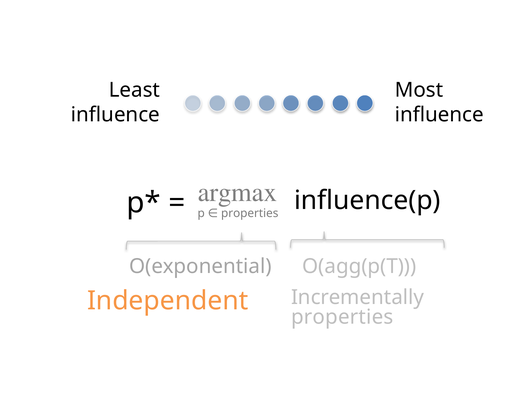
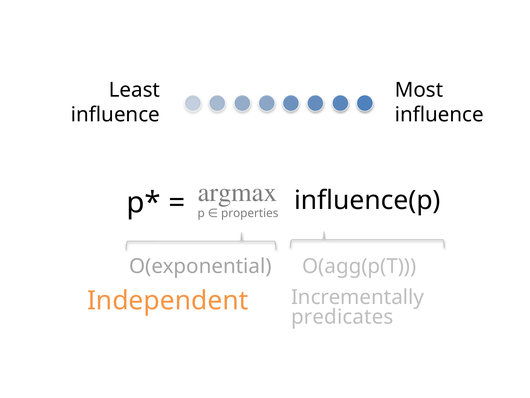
properties at (342, 317): properties -> predicates
